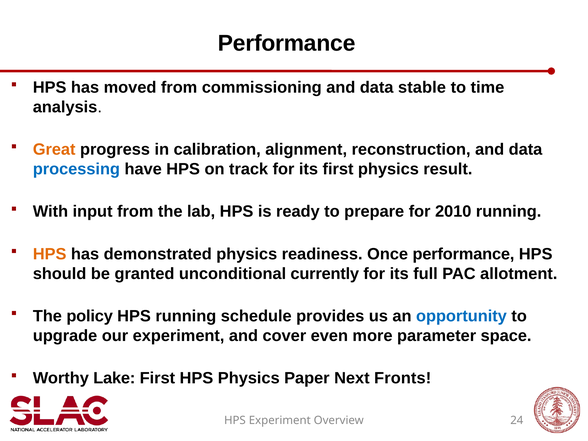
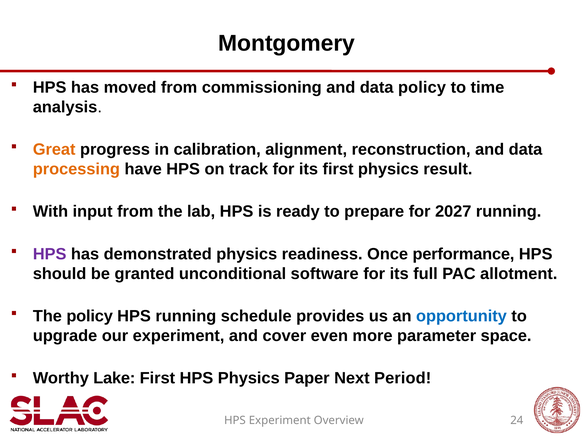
Performance at (287, 43): Performance -> Montgomery
data stable: stable -> policy
processing colour: blue -> orange
2010: 2010 -> 2027
HPS at (50, 254) colour: orange -> purple
currently: currently -> software
Fronts: Fronts -> Period
